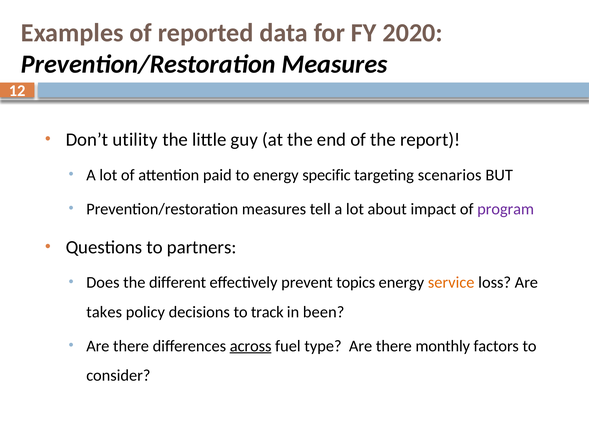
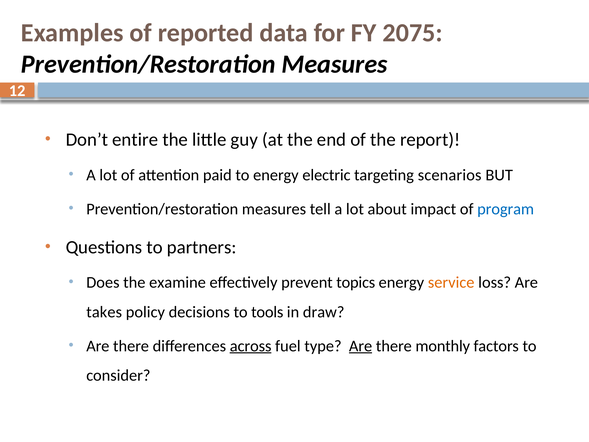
2020: 2020 -> 2075
utility: utility -> entire
specific: specific -> electric
program colour: purple -> blue
different: different -> examine
track: track -> tools
been: been -> draw
Are at (361, 346) underline: none -> present
